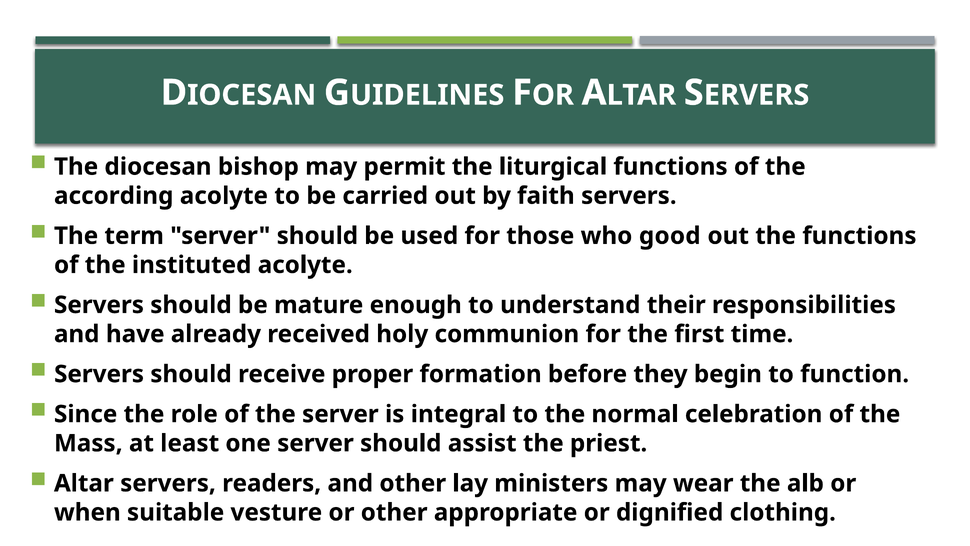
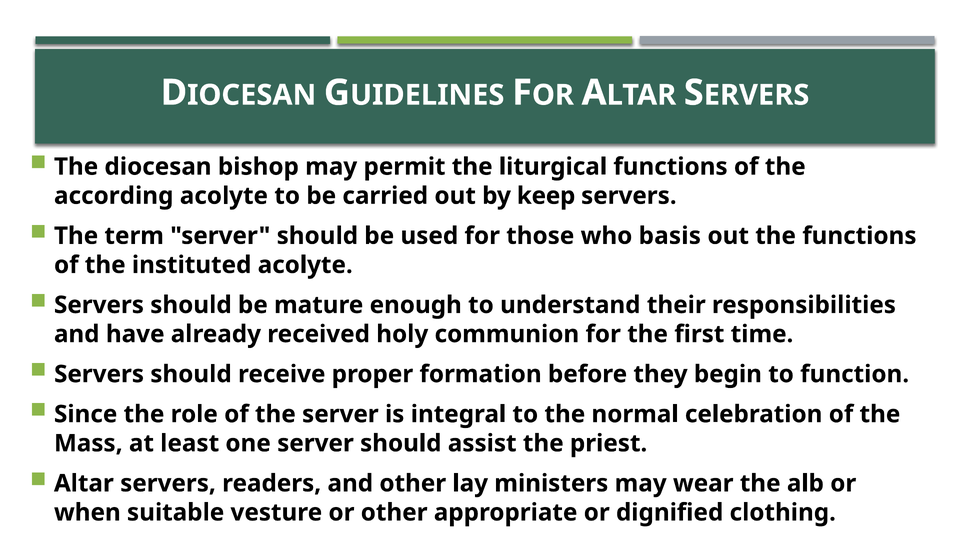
faith: faith -> keep
good: good -> basis
